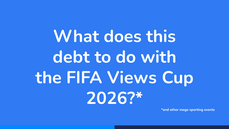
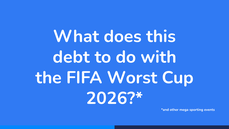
Views: Views -> Worst
